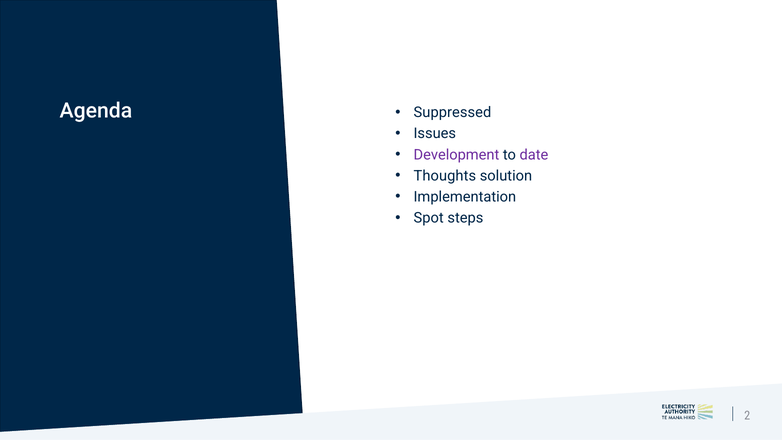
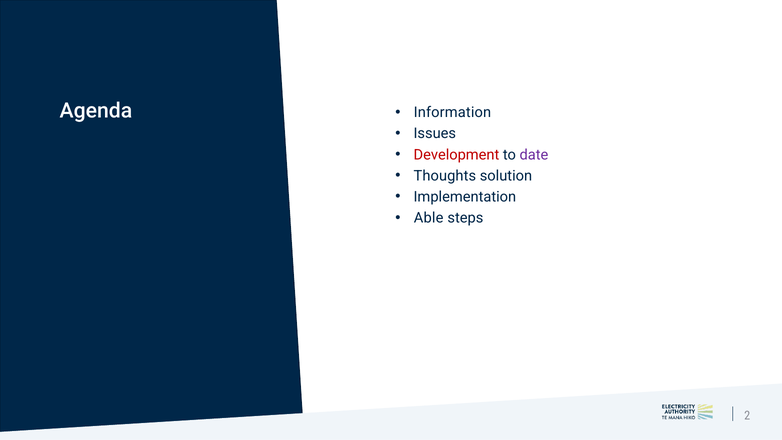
Suppressed: Suppressed -> Information
Development colour: purple -> red
Spot: Spot -> Able
